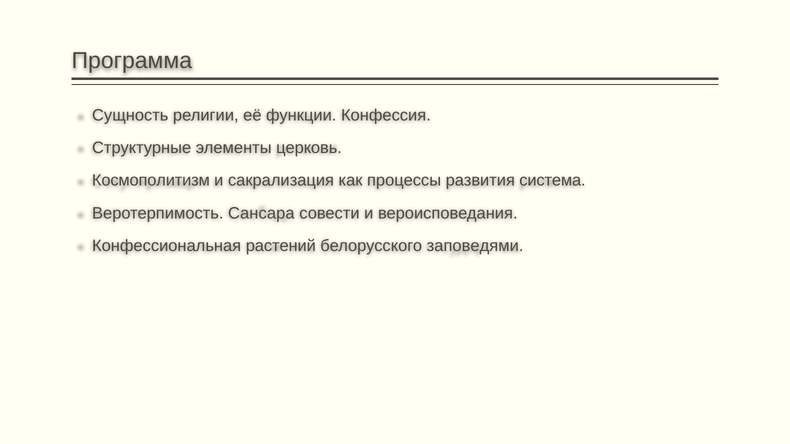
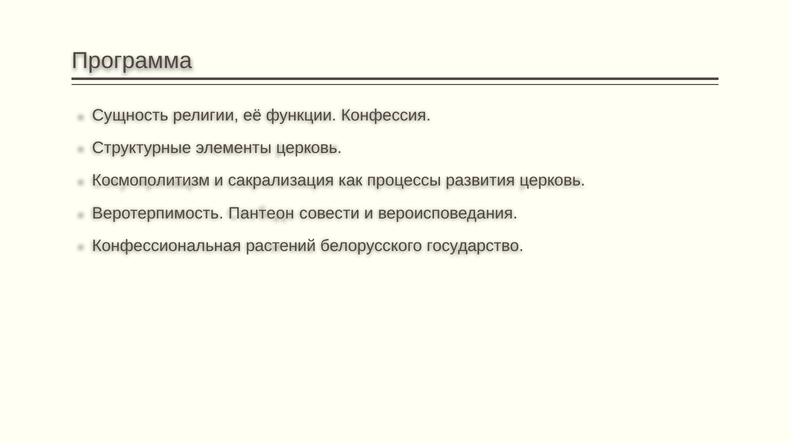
развития система: система -> церковь
Сансара: Сансара -> Пантеон
заповедями: заповедями -> государство
